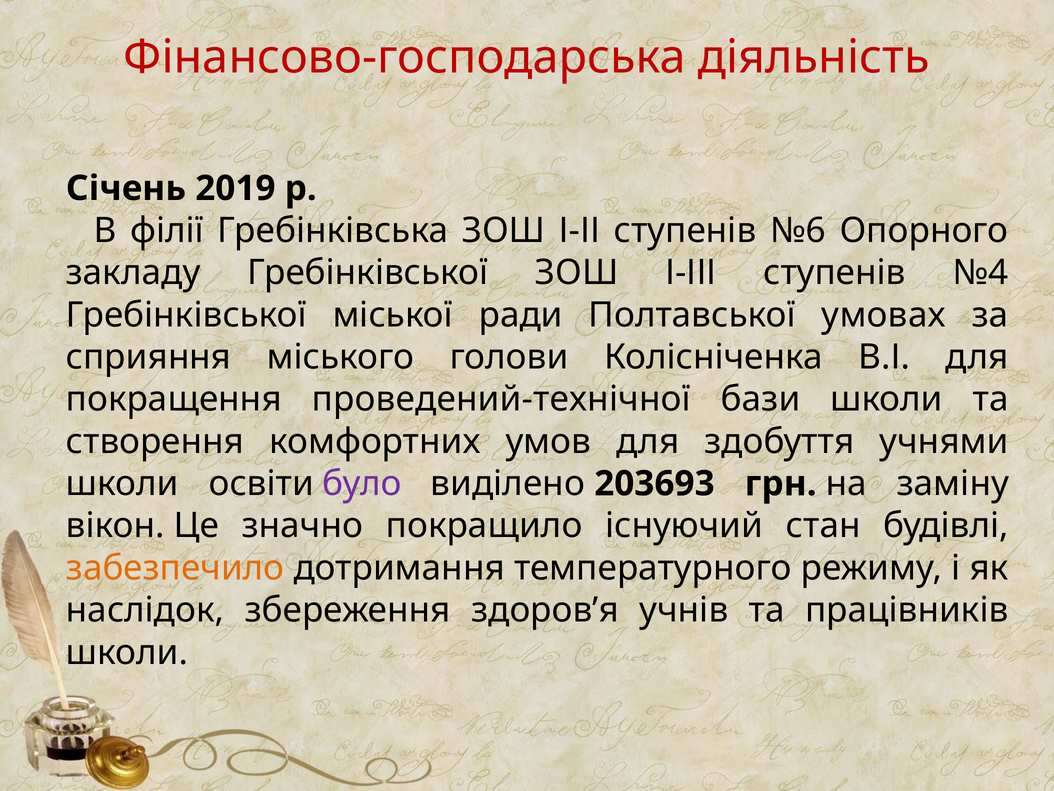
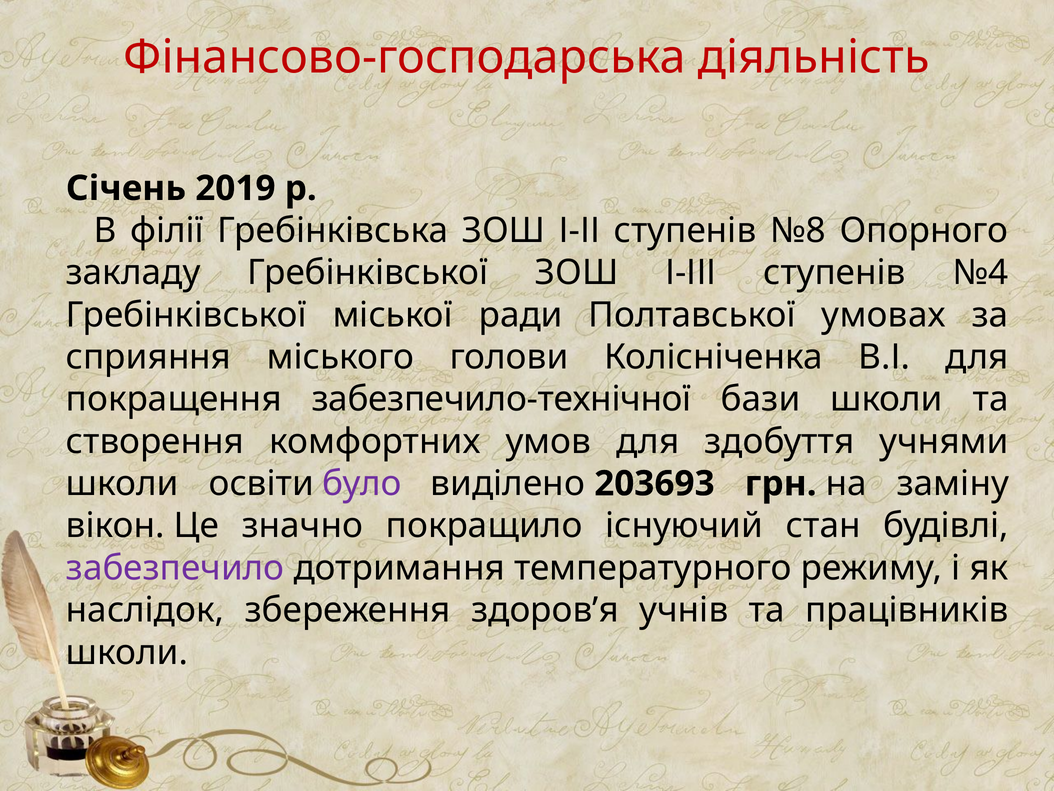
№6: №6 -> №8
проведений-технічної: проведений-технічної -> забезпечило-технічної
забезпечило colour: orange -> purple
